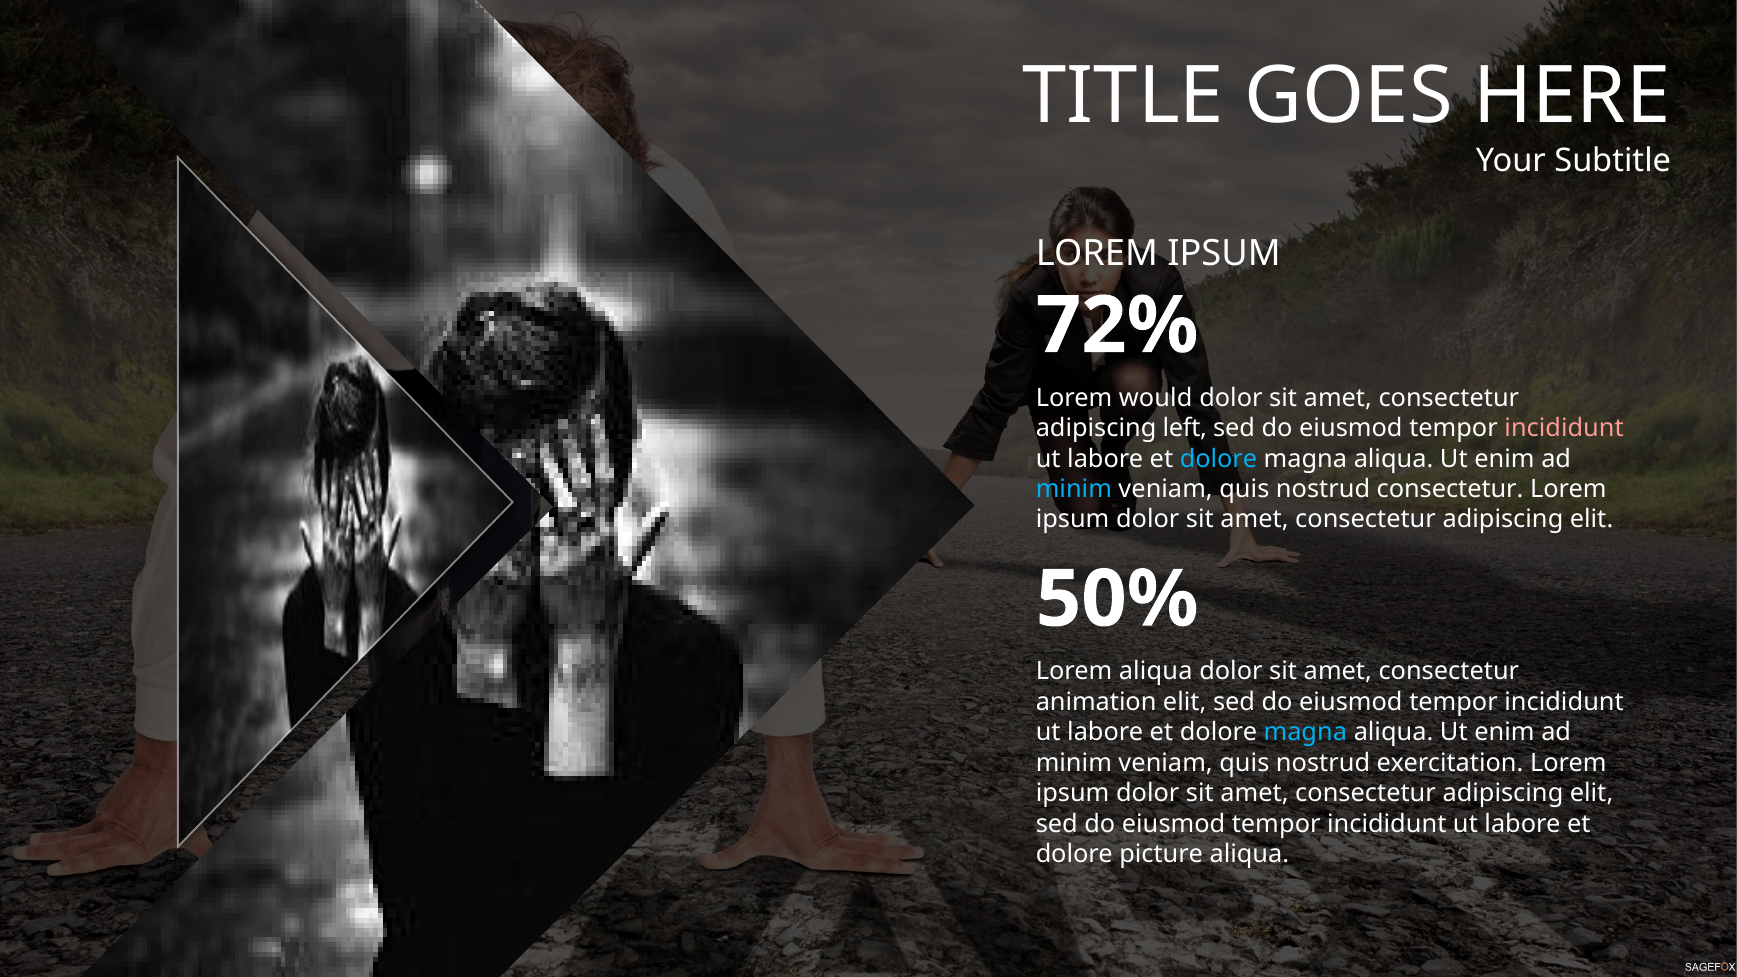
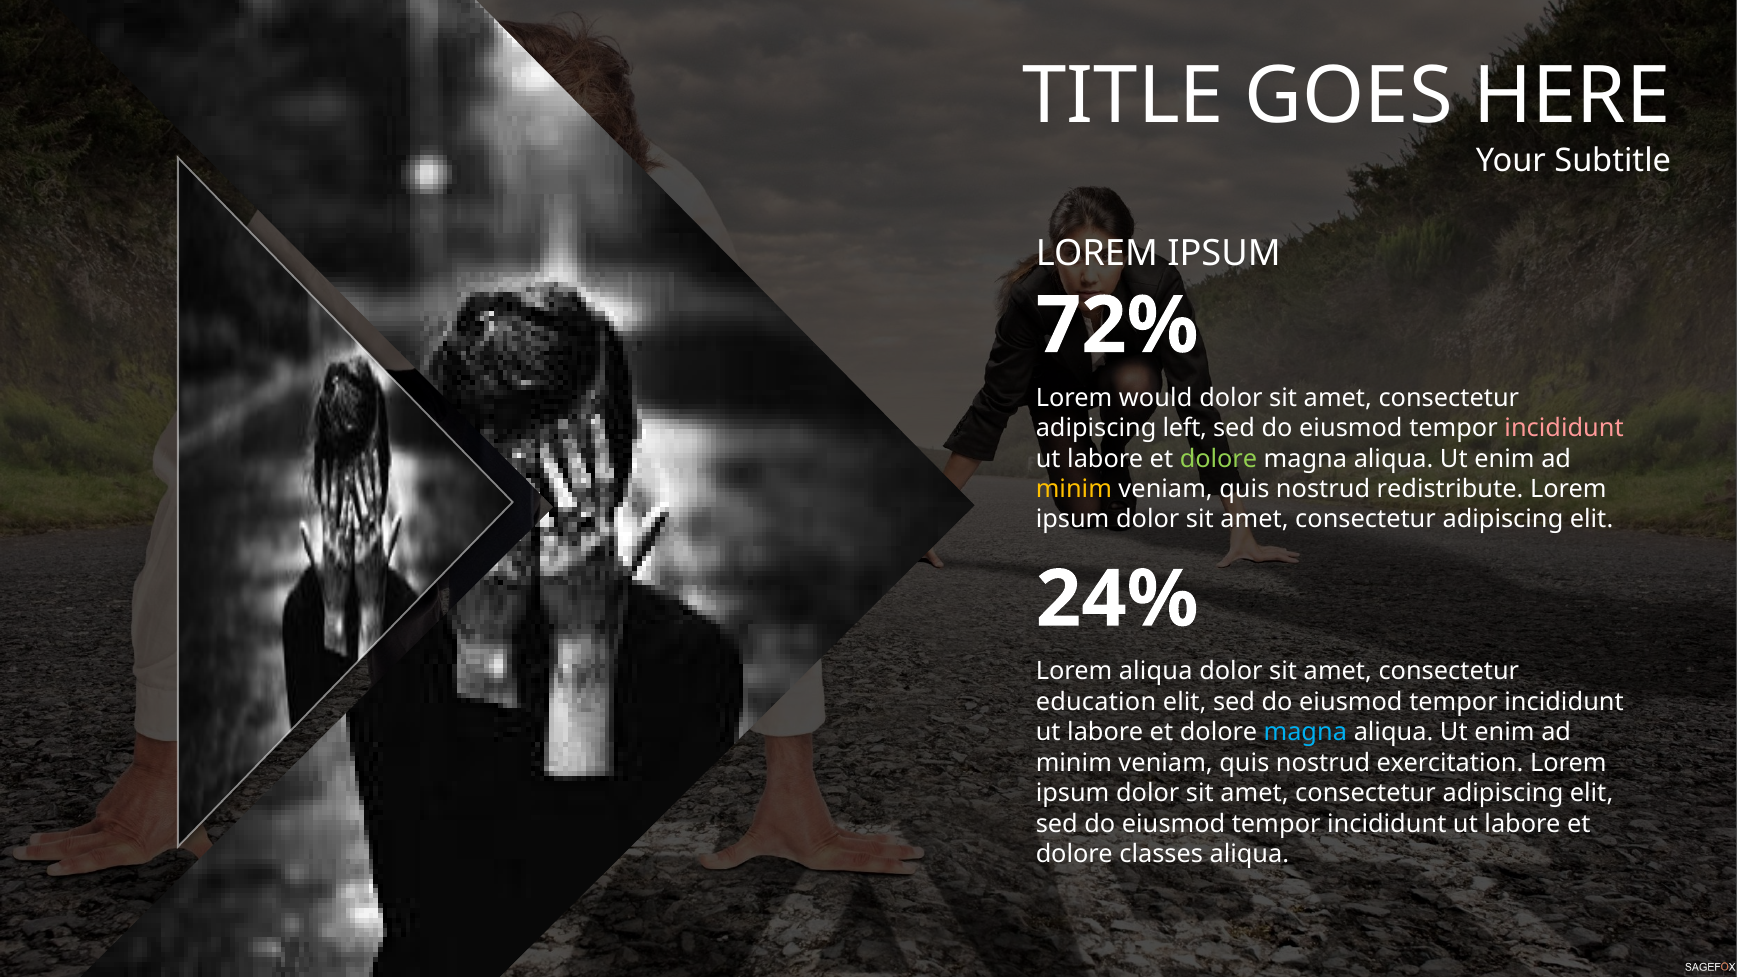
dolore at (1218, 459) colour: light blue -> light green
minim at (1074, 489) colour: light blue -> yellow
nostrud consectetur: consectetur -> redistribute
50%: 50% -> 24%
animation: animation -> education
picture: picture -> classes
